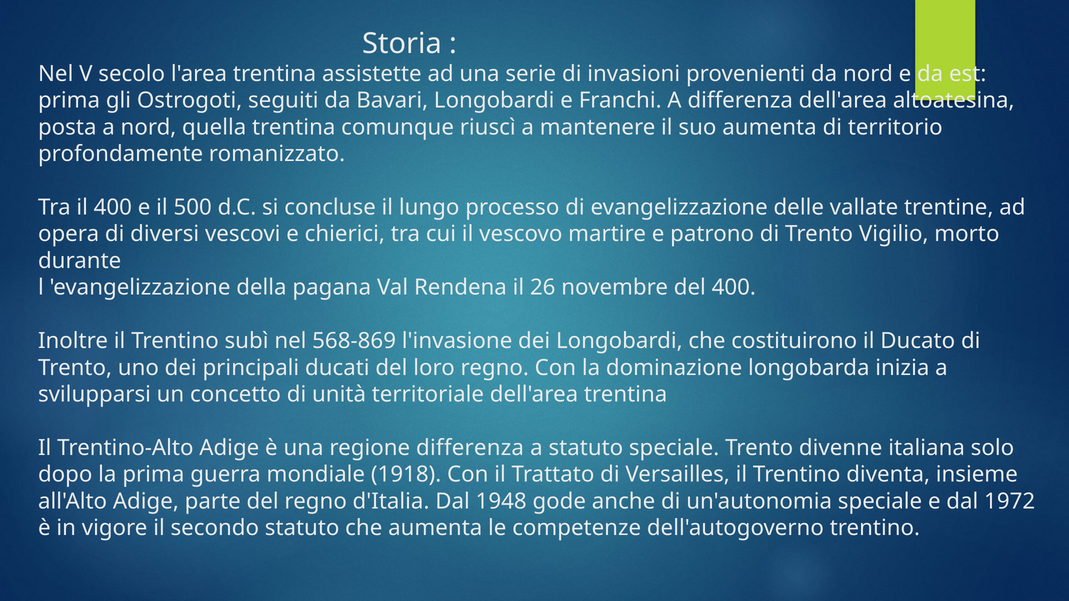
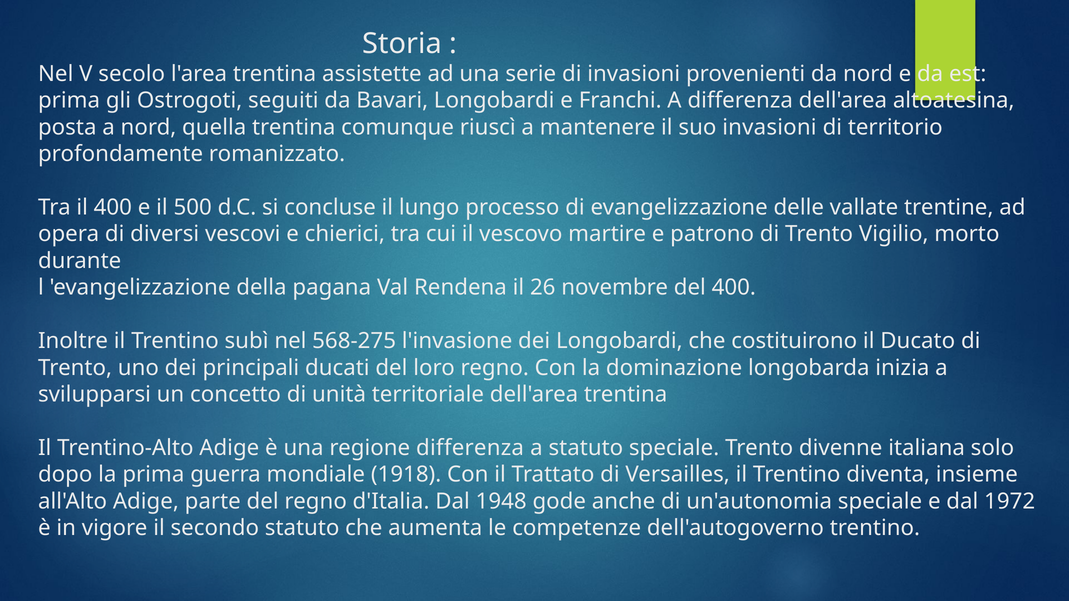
suo aumenta: aumenta -> invasioni
568-869: 568-869 -> 568-275
